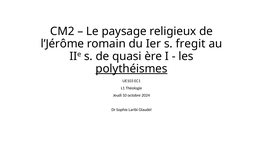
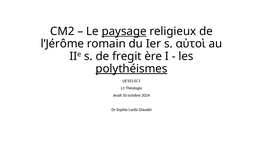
paysage underline: none -> present
fregit: fregit -> αὐτοὶ
quasi: quasi -> fregit
